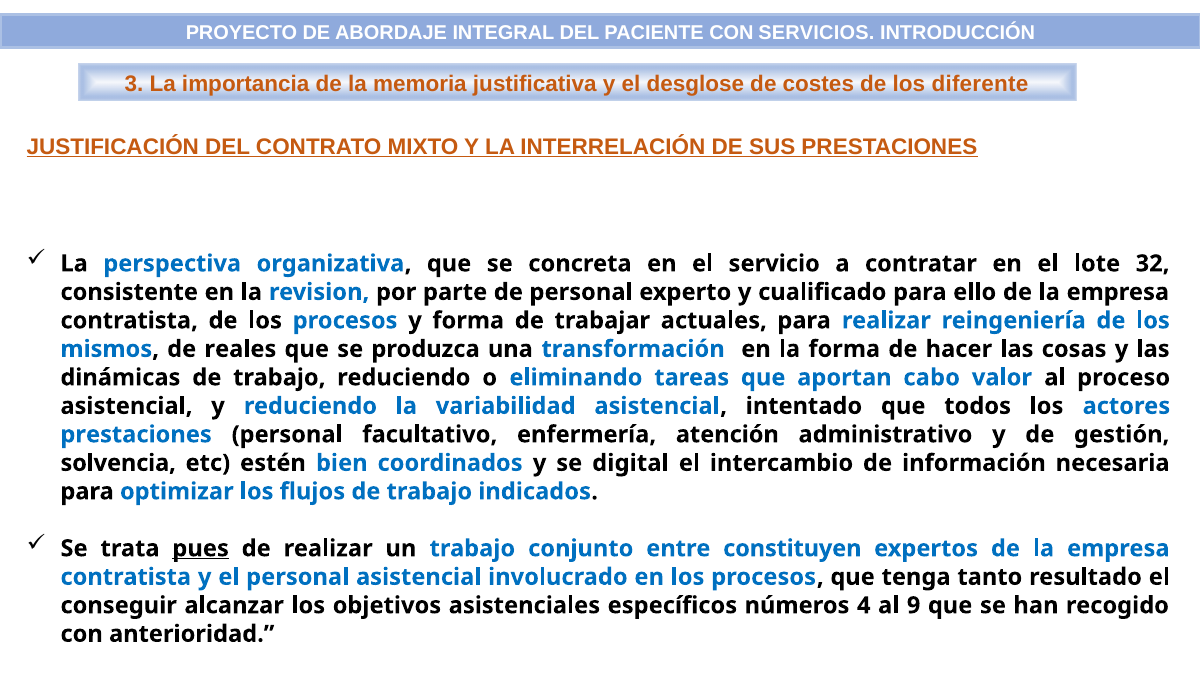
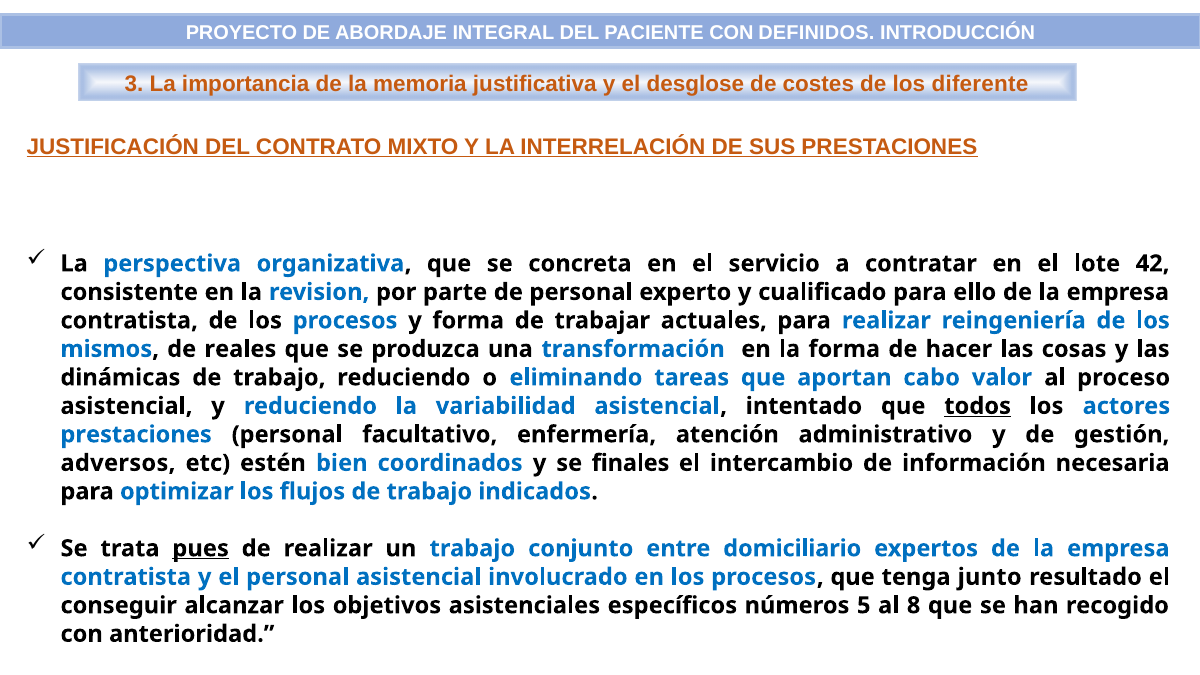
SERVICIOS: SERVICIOS -> DEFINIDOS
32: 32 -> 42
todos underline: none -> present
solvencia: solvencia -> adversos
digital: digital -> finales
constituyen: constituyen -> domiciliario
tanto: tanto -> junto
4: 4 -> 5
9: 9 -> 8
